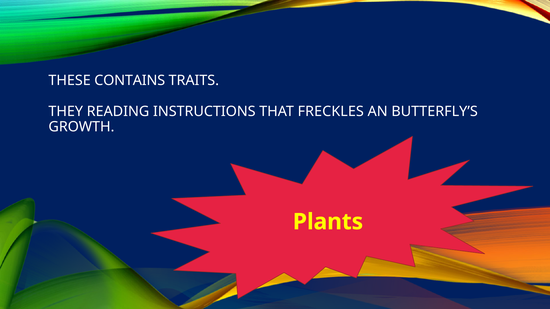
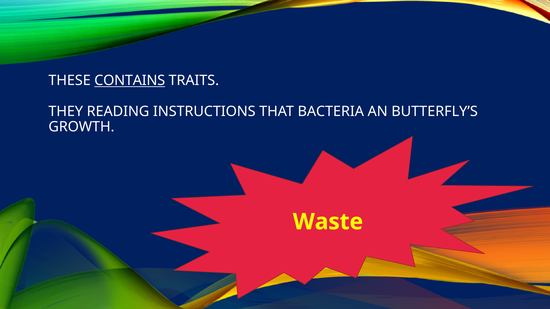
CONTAINS underline: none -> present
FRECKLES: FRECKLES -> BACTERIA
Plants: Plants -> Waste
